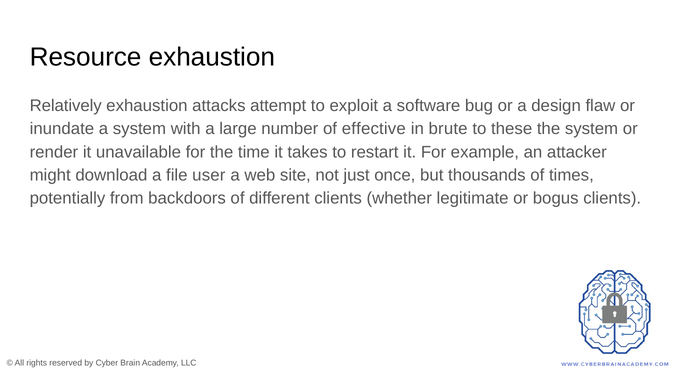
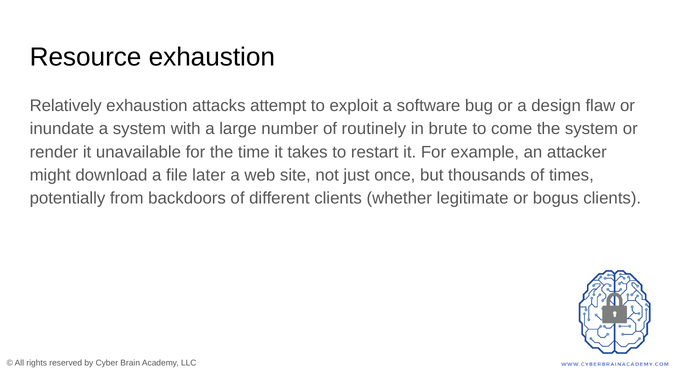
effective: effective -> routinely
these: these -> come
user: user -> later
